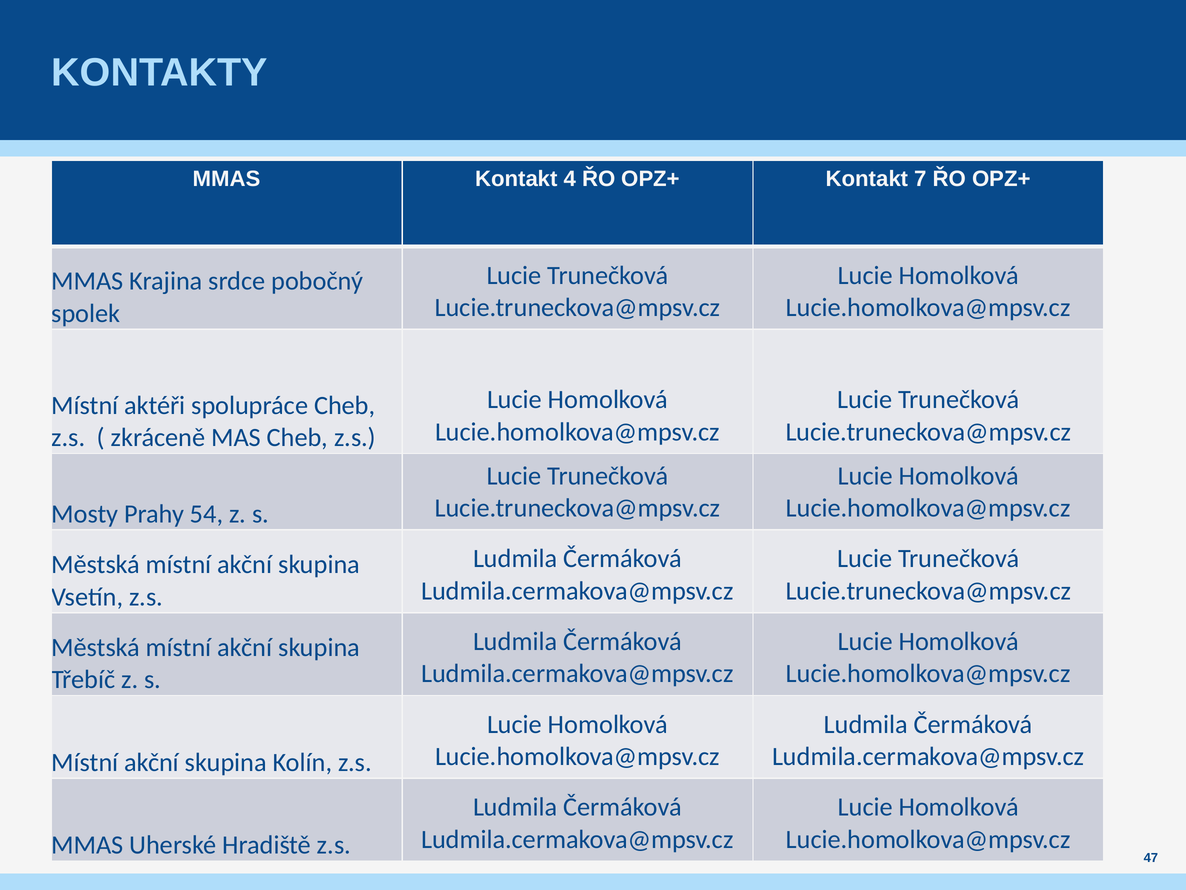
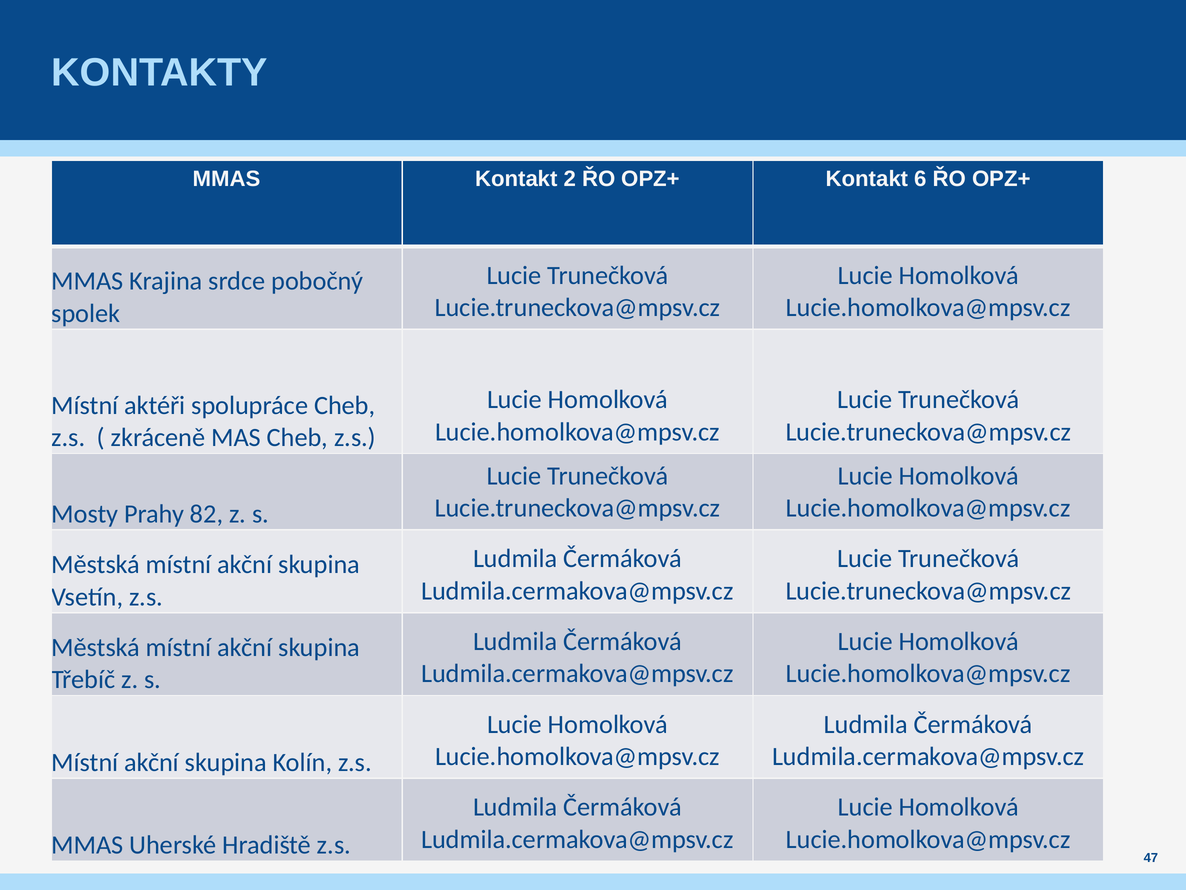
4: 4 -> 2
7: 7 -> 6
54: 54 -> 82
